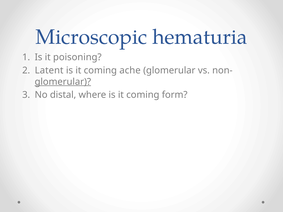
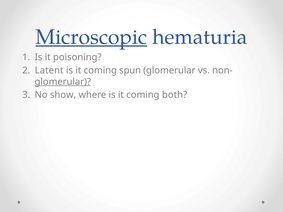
Microscopic underline: none -> present
ache: ache -> spun
distal: distal -> show
form: form -> both
